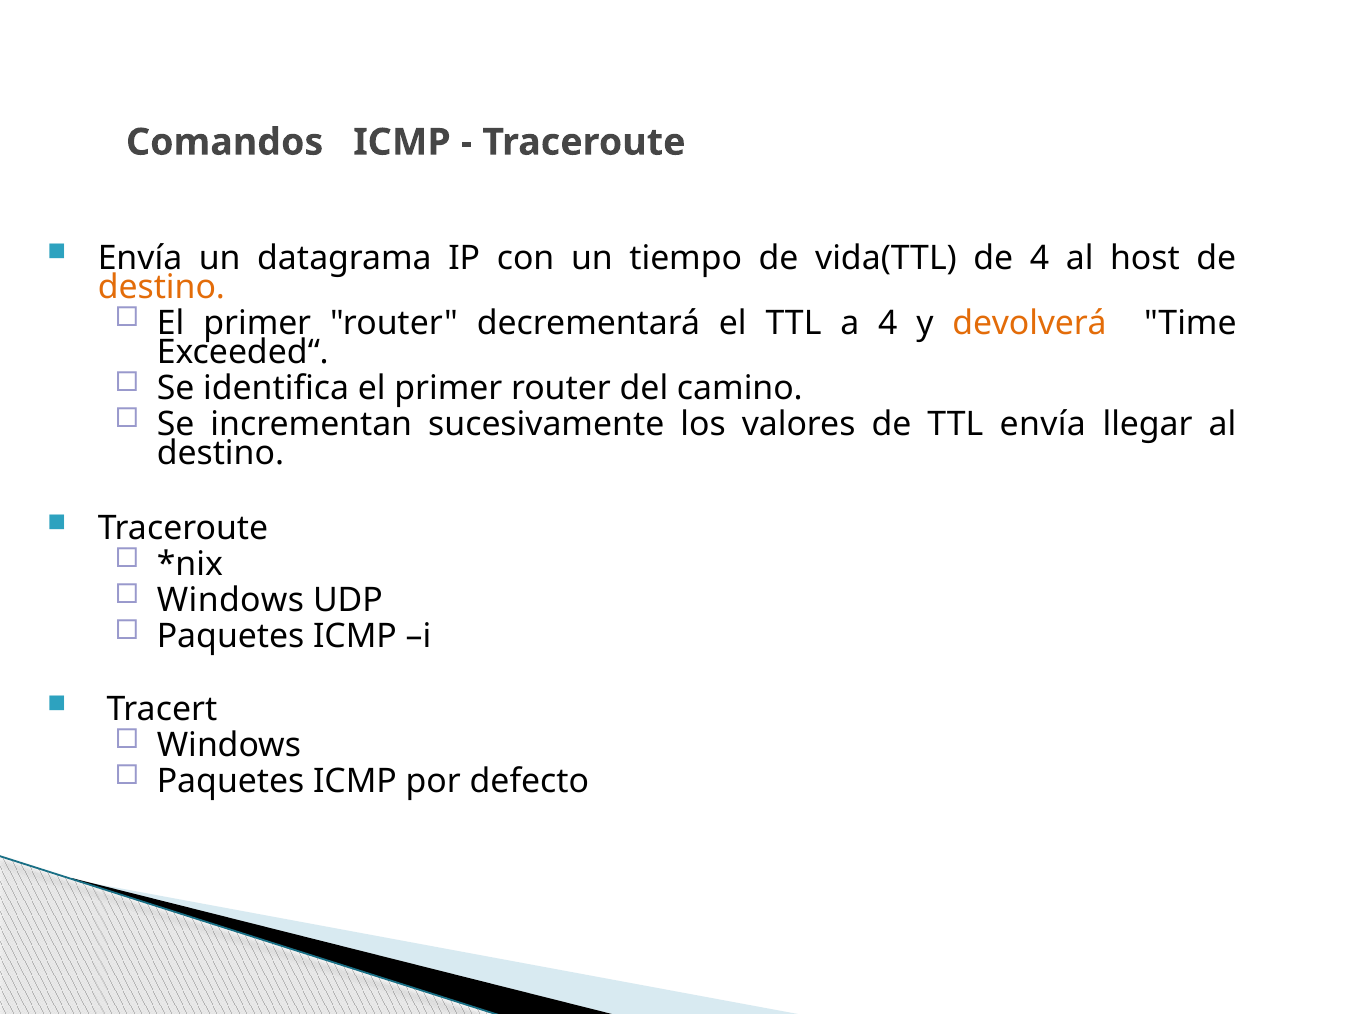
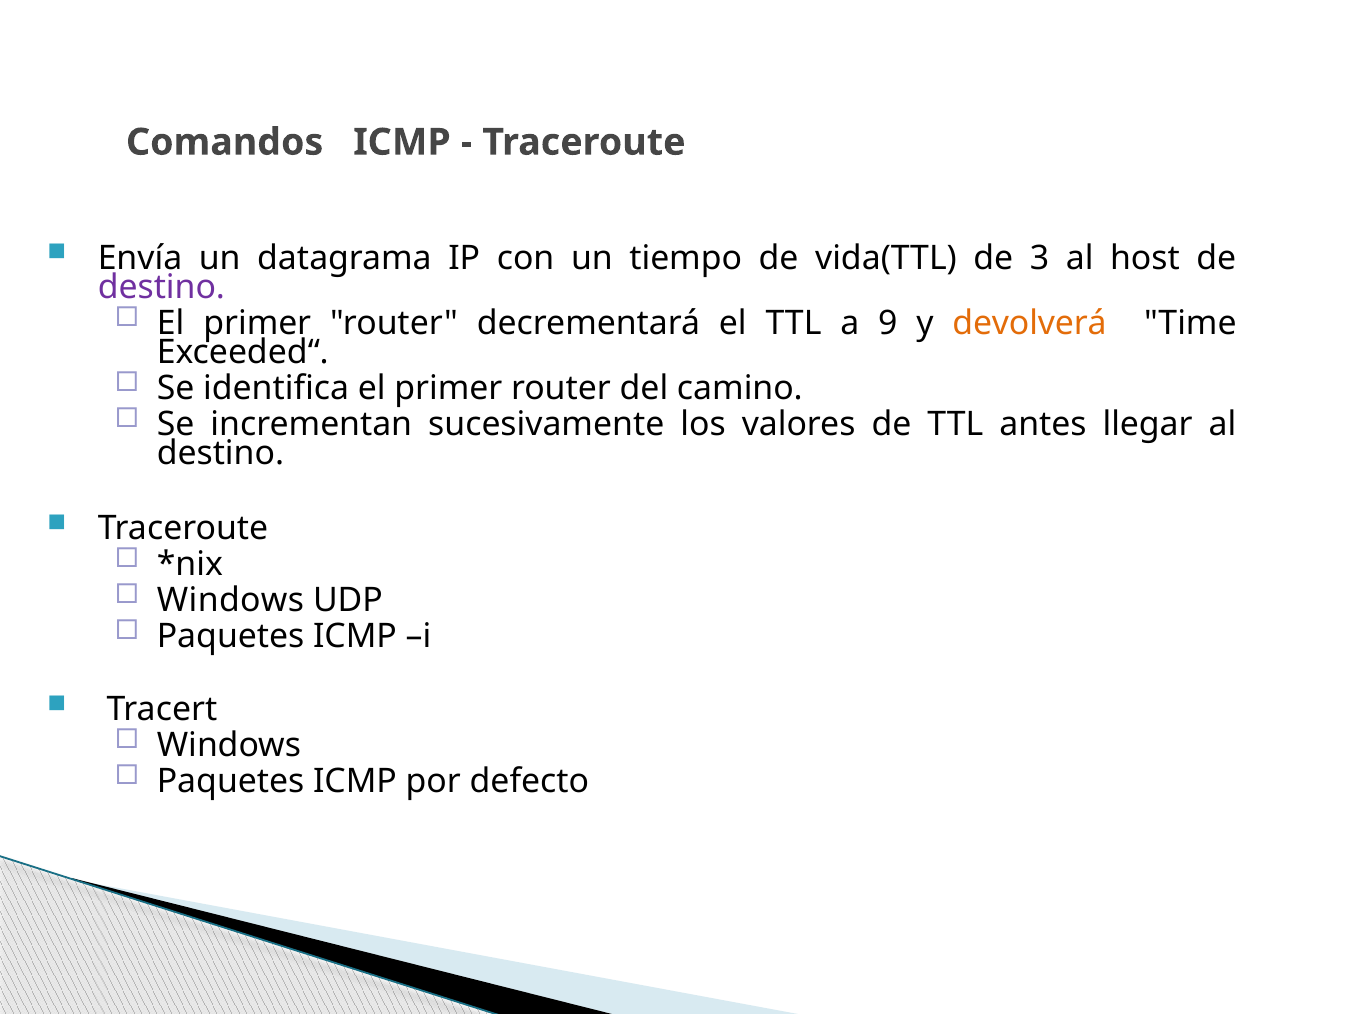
de 4: 4 -> 3
destino at (161, 288) colour: orange -> purple
a 4: 4 -> 9
TTL envía: envía -> antes
